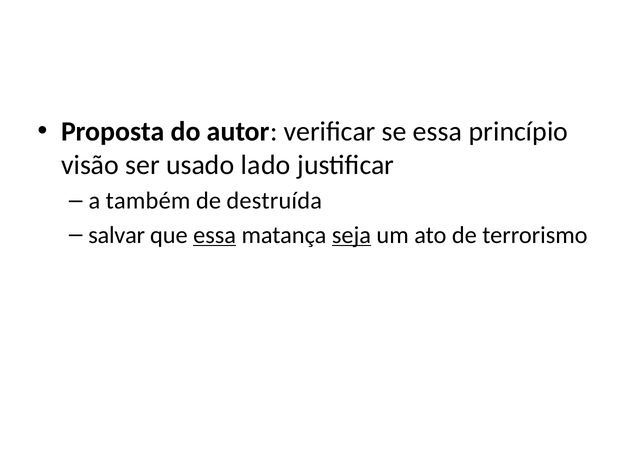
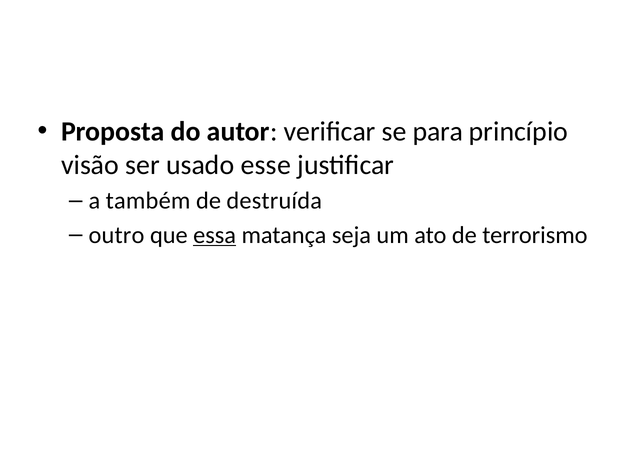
se essa: essa -> para
lado: lado -> esse
salvar: salvar -> outro
seja underline: present -> none
